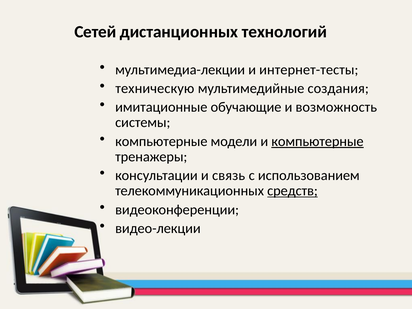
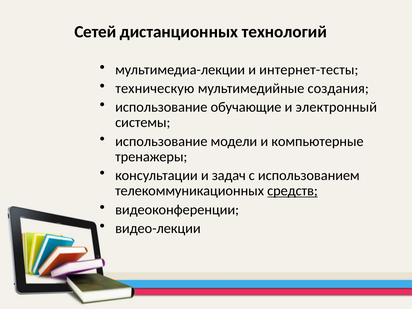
имитационные at (161, 107): имитационные -> использование
возможность: возможность -> электронный
компьютерные at (161, 141): компьютерные -> использование
компьютерные at (317, 141) underline: present -> none
связь: связь -> задач
